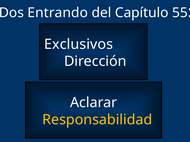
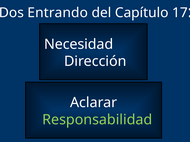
55: 55 -> 17
Exclusivos: Exclusivos -> Necesidad
Responsabilidad colour: yellow -> light green
